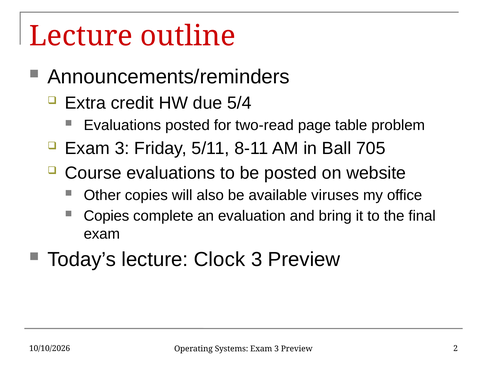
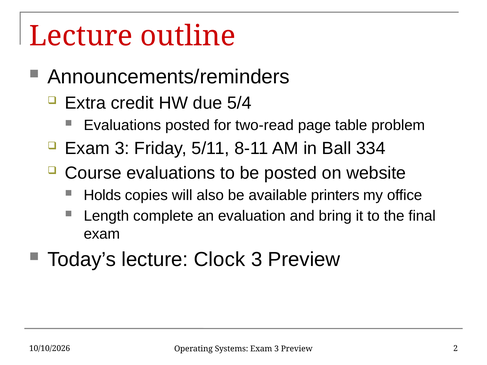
705: 705 -> 334
Other: Other -> Holds
viruses: viruses -> printers
Copies at (106, 216): Copies -> Length
